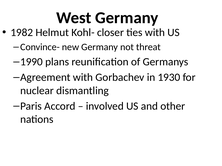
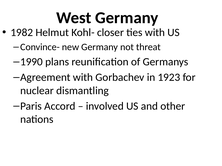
1930: 1930 -> 1923
